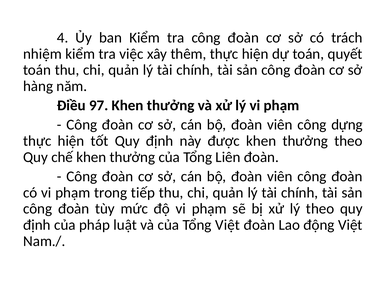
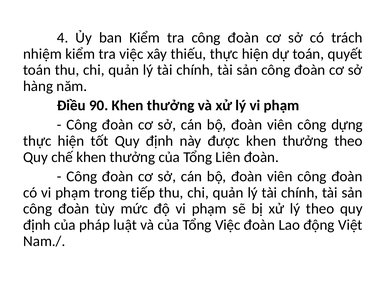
thêm: thêm -> thiếu
97: 97 -> 90
Tổng Việt: Việt -> Việc
